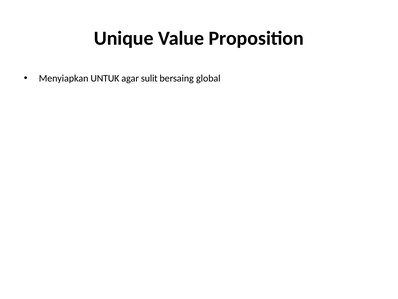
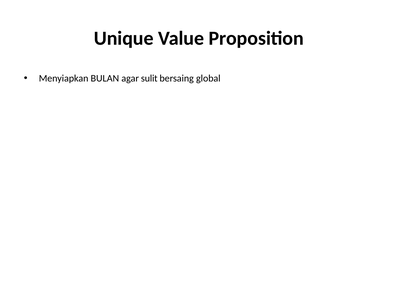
UNTUK: UNTUK -> BULAN
